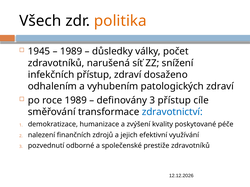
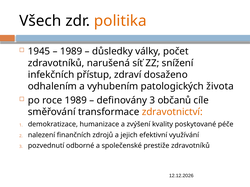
patologických zdraví: zdraví -> života
3 přístup: přístup -> občanů
zdravotnictví colour: blue -> orange
